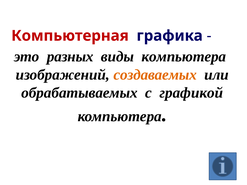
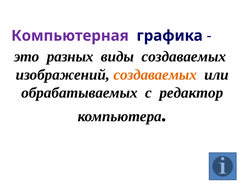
Компьютерная colour: red -> purple
виды компьютера: компьютера -> создаваемых
графикой: графикой -> редактор
